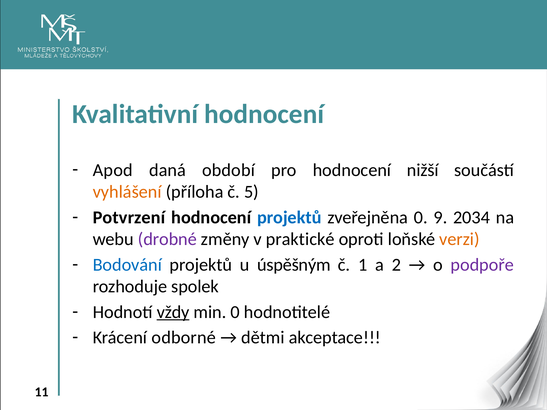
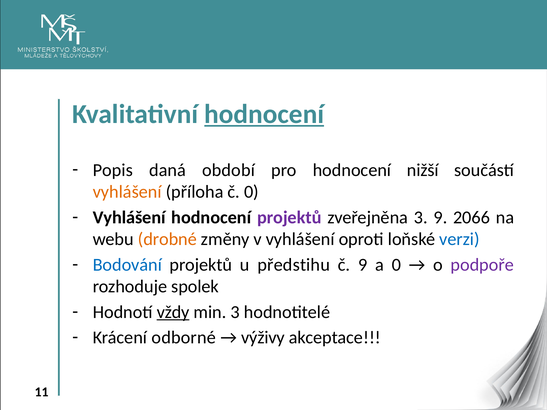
hodnocení at (264, 114) underline: none -> present
Apod: Apod -> Popis
č 5: 5 -> 0
Potvrzení at (129, 217): Potvrzení -> Vyhlášení
projektů at (289, 217) colour: blue -> purple
zveřejněna 0: 0 -> 3
2034: 2034 -> 2066
drobné colour: purple -> orange
v praktické: praktické -> vyhlášení
verzi colour: orange -> blue
úspěšným: úspěšným -> předstihu
č 1: 1 -> 9
a 2: 2 -> 0
min 0: 0 -> 3
dětmi: dětmi -> výživy
